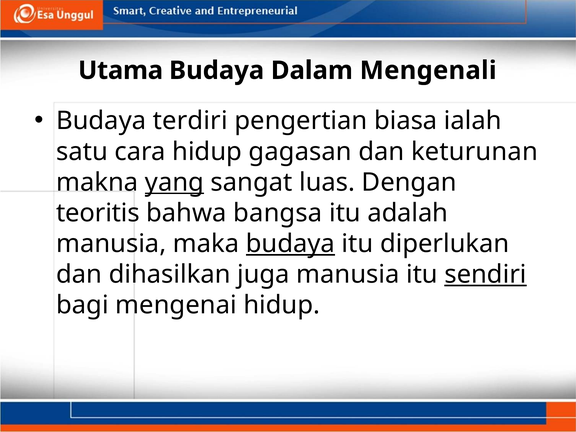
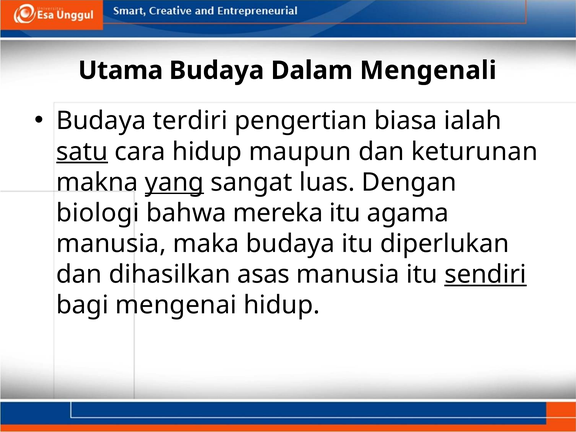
satu underline: none -> present
gagasan: gagasan -> maupun
teoritis: teoritis -> biologi
bangsa: bangsa -> mereka
adalah: adalah -> agama
budaya at (290, 244) underline: present -> none
juga: juga -> asas
